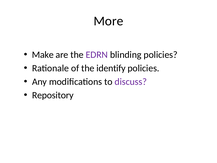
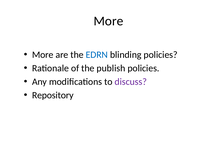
Make at (43, 55): Make -> More
EDRN colour: purple -> blue
identify: identify -> publish
